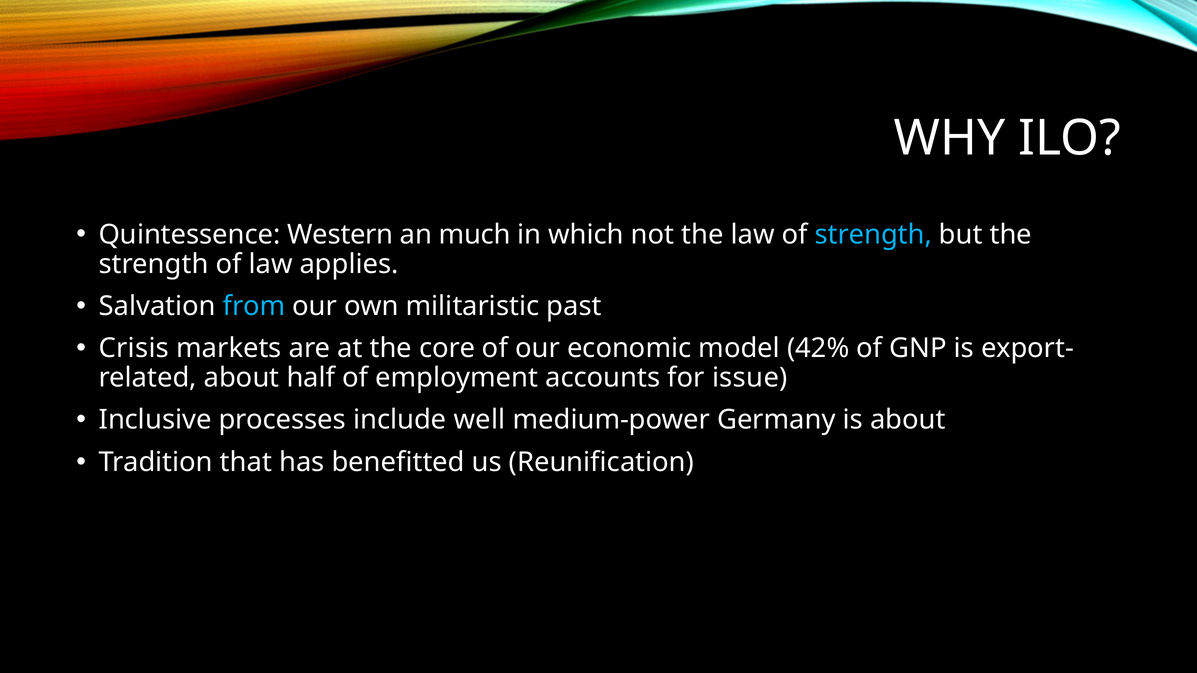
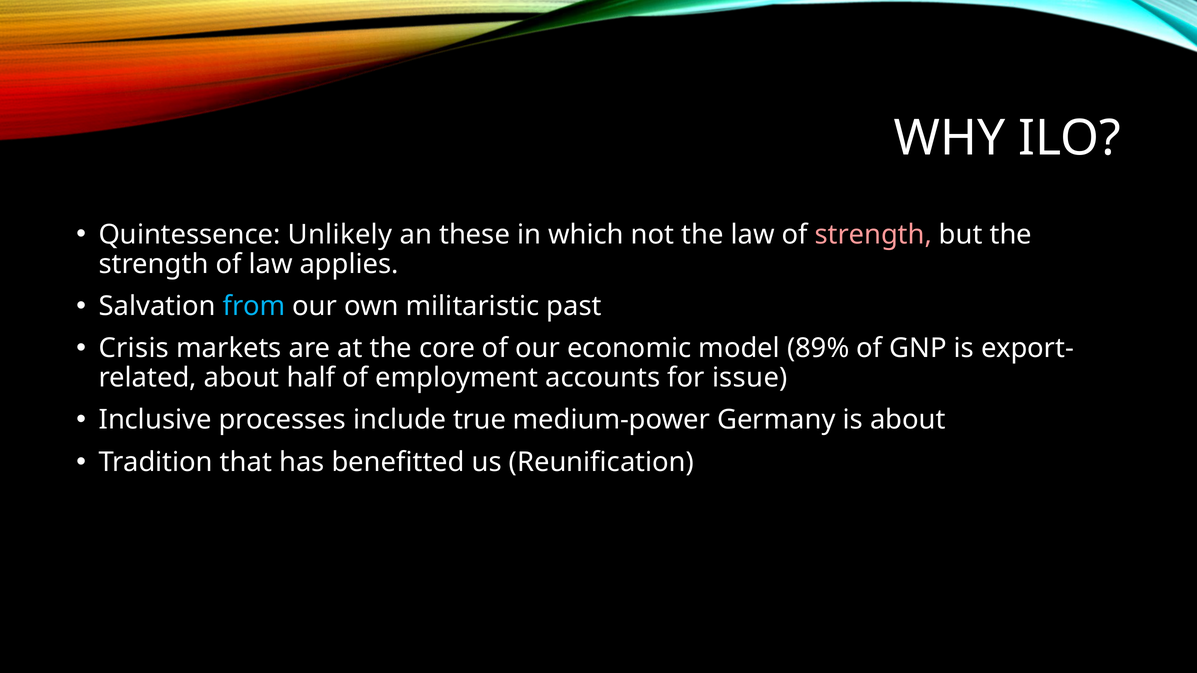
Western: Western -> Unlikely
much: much -> these
strength at (873, 235) colour: light blue -> pink
42%: 42% -> 89%
well: well -> true
